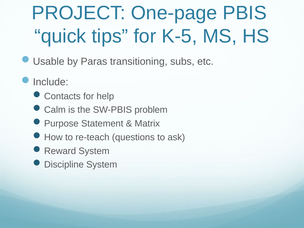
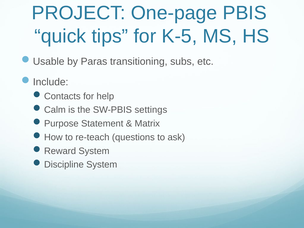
problem: problem -> settings
